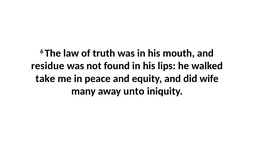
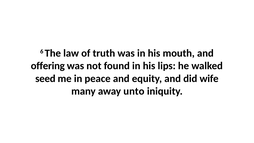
residue: residue -> offering
take: take -> seed
